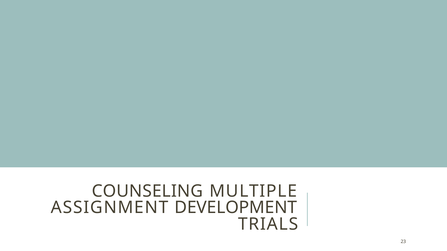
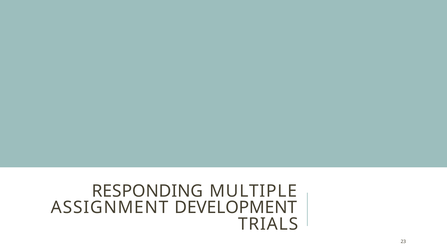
COUNSELING: COUNSELING -> RESPONDING
